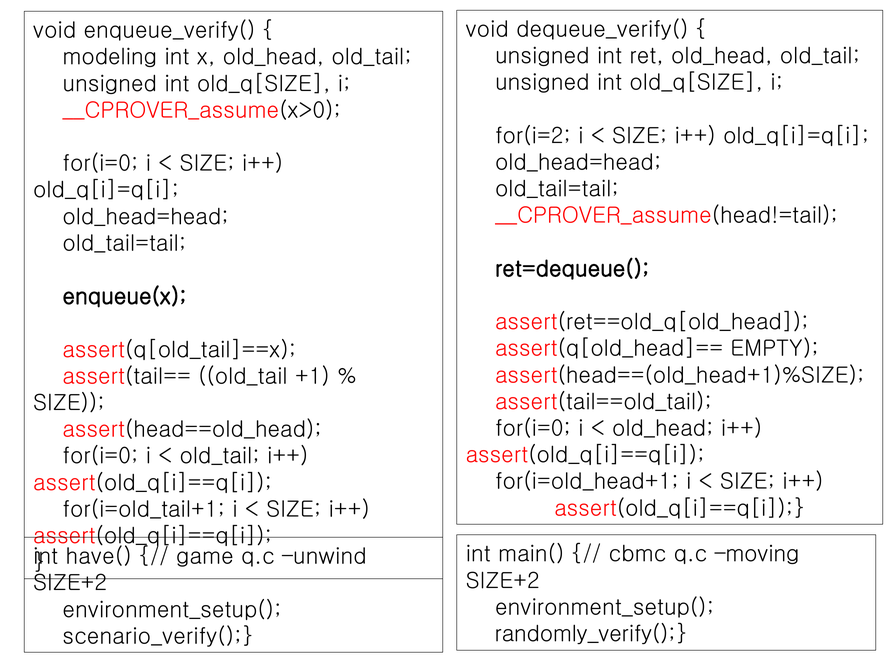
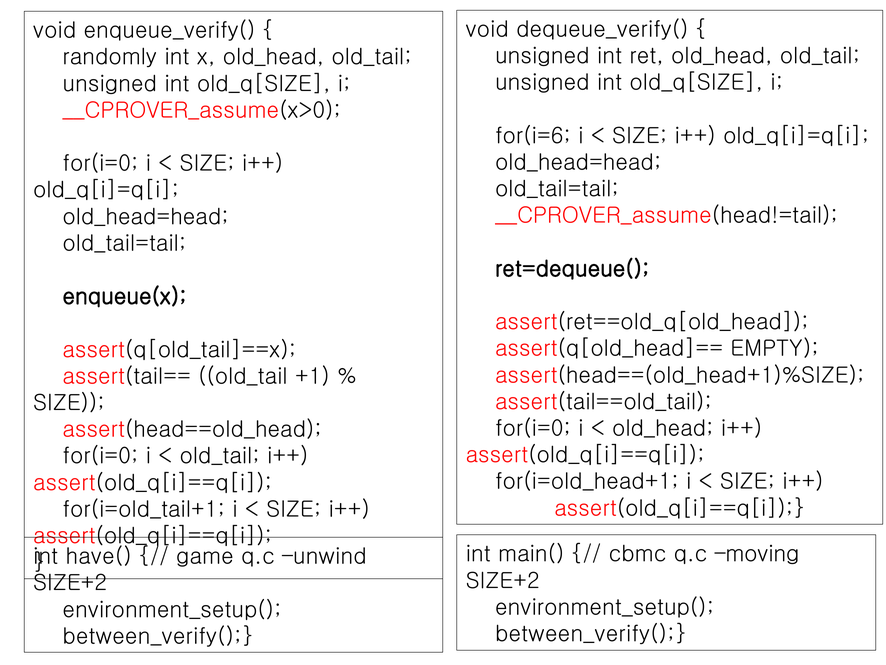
modeling: modeling -> randomly
for(i=2: for(i=2 -> for(i=6
randomly_verify( at (591, 634): randomly_verify( -> between_verify(
scenario_verify( at (158, 636): scenario_verify( -> between_verify(
